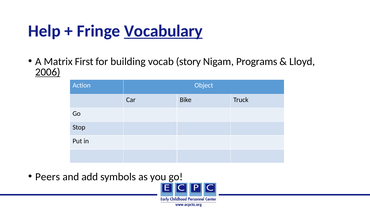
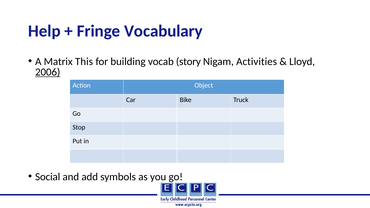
Vocabulary underline: present -> none
First: First -> This
Programs: Programs -> Activities
Peers: Peers -> Social
